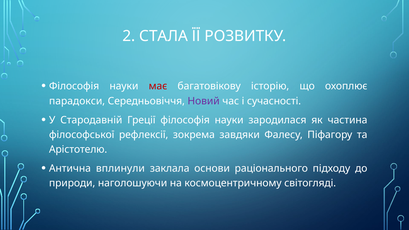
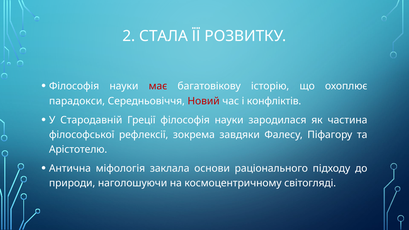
Новий colour: purple -> red
сучасності: сучасності -> конфліктів
вплинули: вплинули -> міфологія
